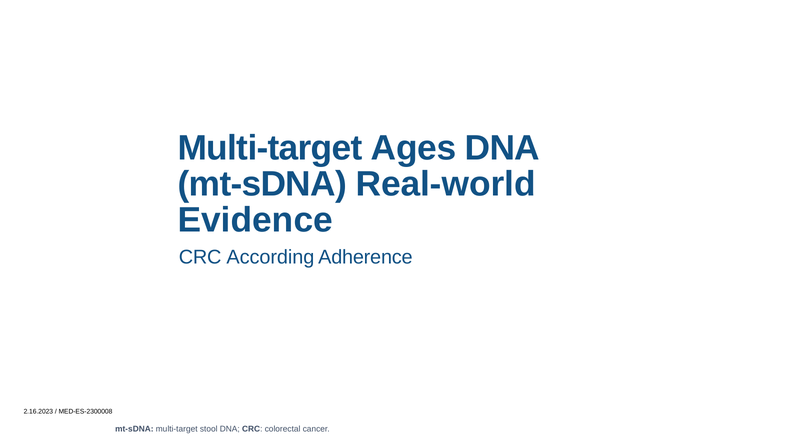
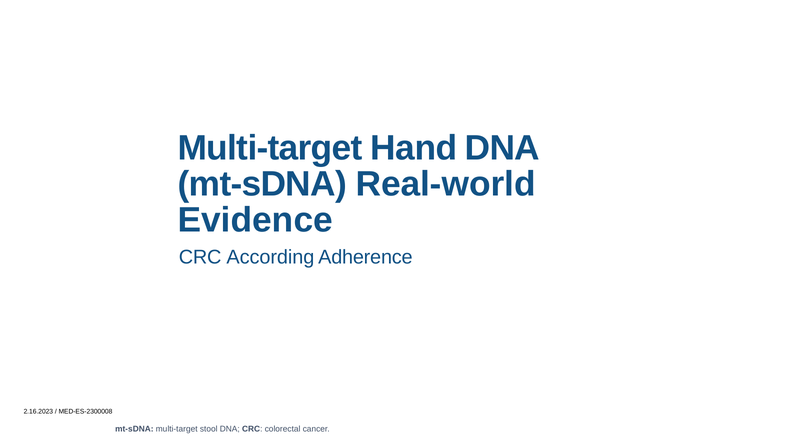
Ages: Ages -> Hand
